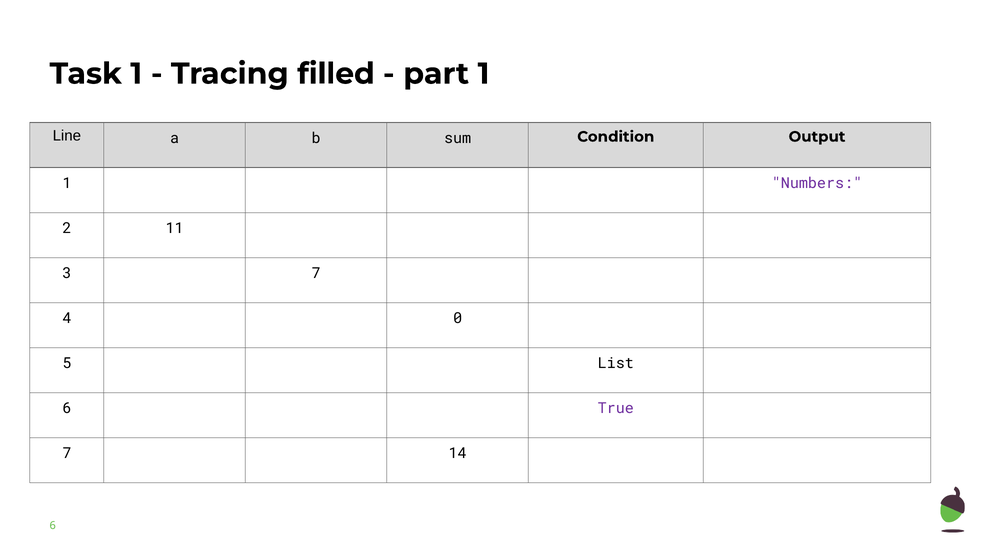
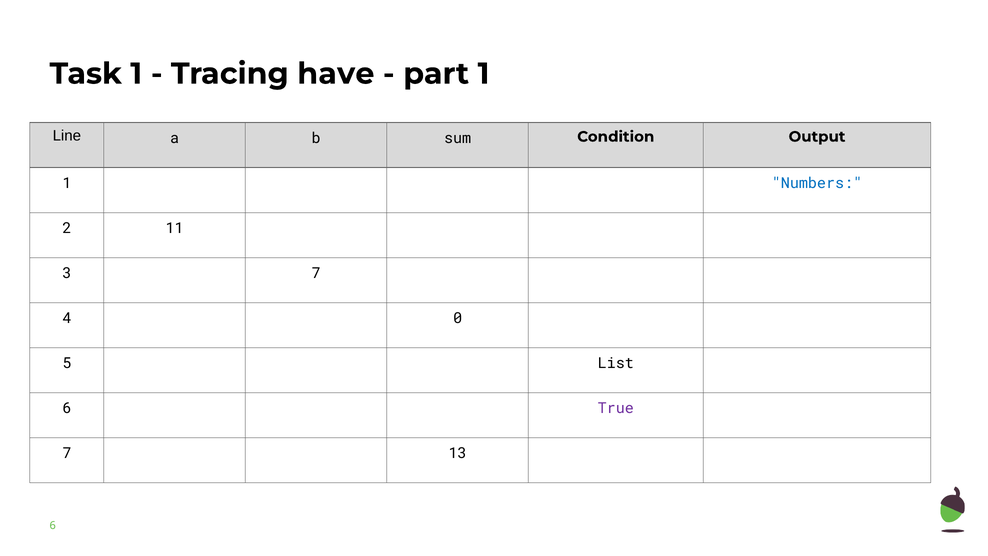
filled: filled -> have
Numbers colour: purple -> blue
14: 14 -> 13
